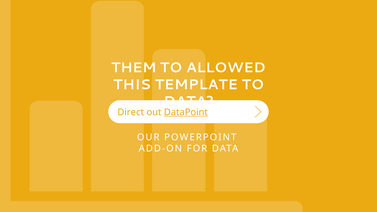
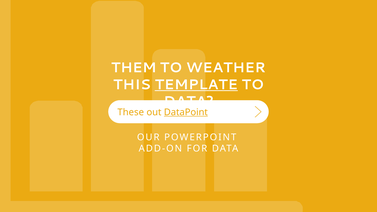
ALLOWED: ALLOWED -> WEATHER
TEMPLATE underline: none -> present
Direct: Direct -> These
